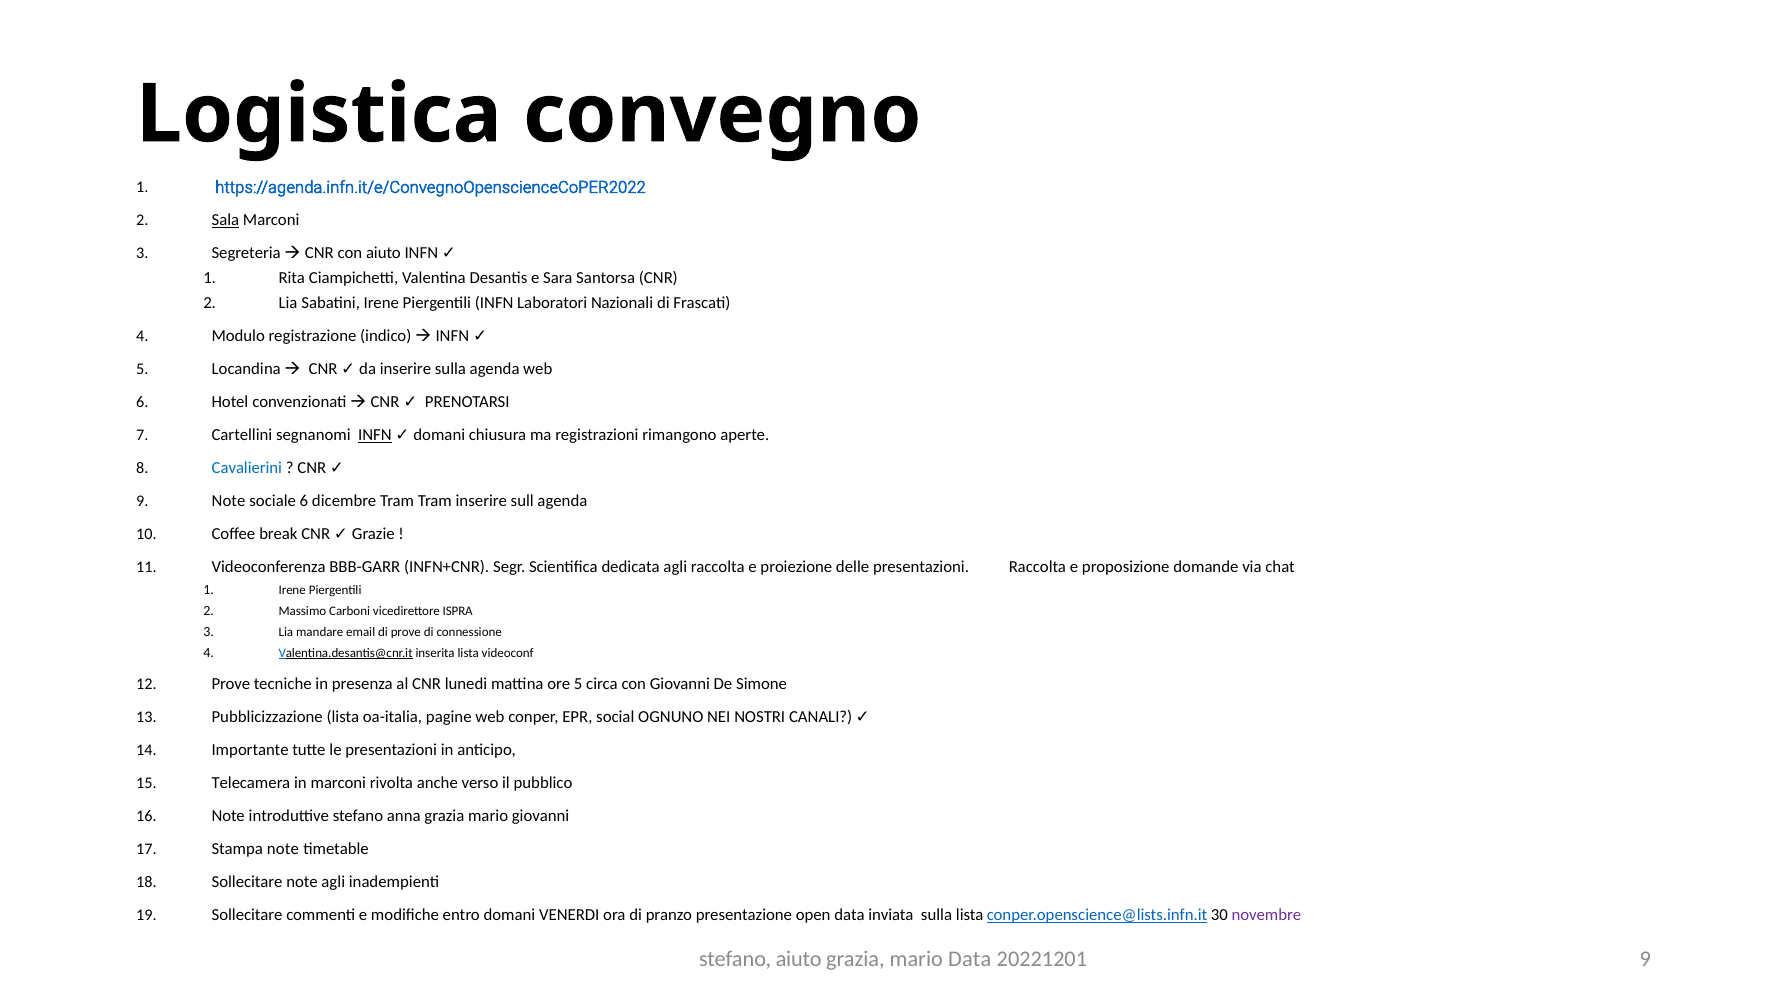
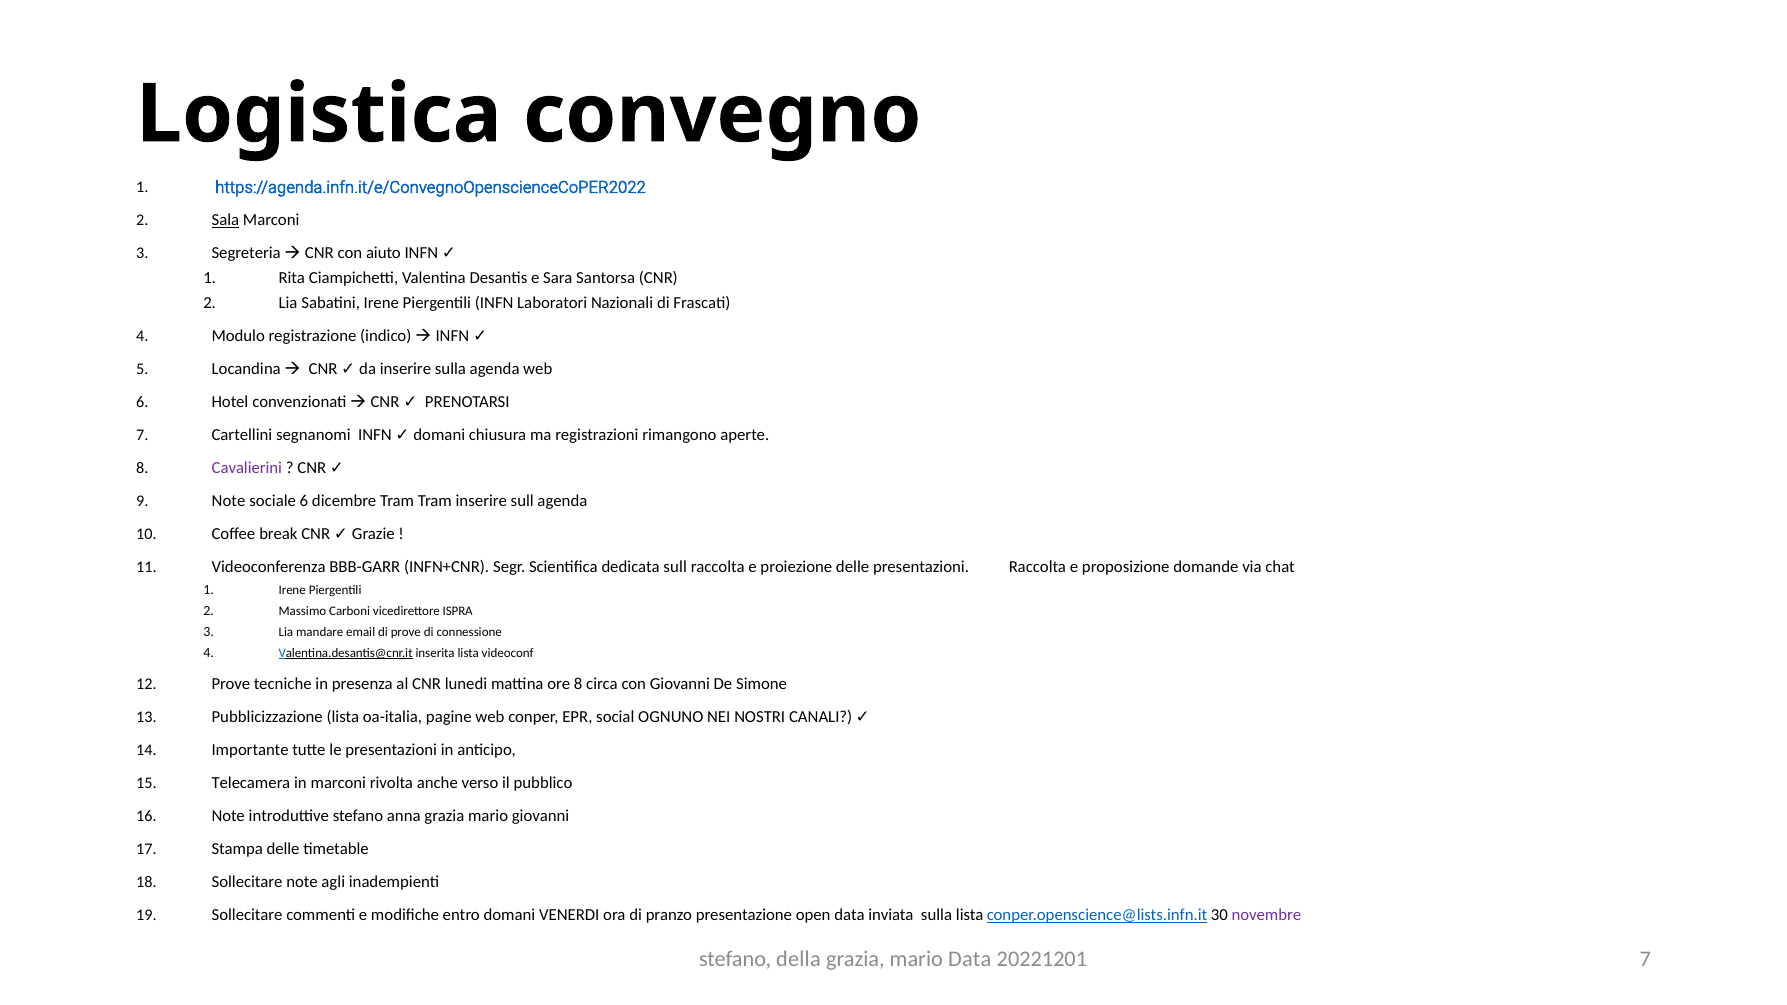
INFN at (375, 435) underline: present -> none
Cavalierini colour: blue -> purple
dedicata agli: agli -> sull
ore 5: 5 -> 8
Stampa note: note -> delle
stefano aiuto: aiuto -> della
20221201 9: 9 -> 7
